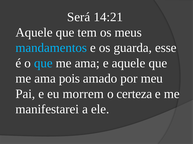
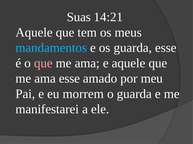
Será: Será -> Suas
que at (43, 63) colour: light blue -> pink
ama pois: pois -> esse
o certeza: certeza -> guarda
